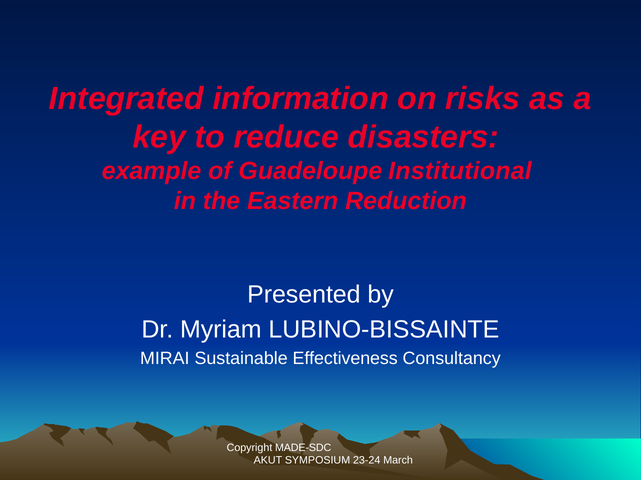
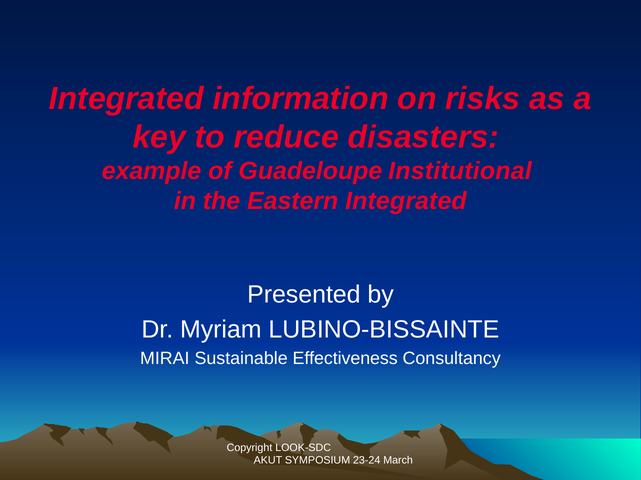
Eastern Reduction: Reduction -> Integrated
MADE-SDC: MADE-SDC -> LOOK-SDC
